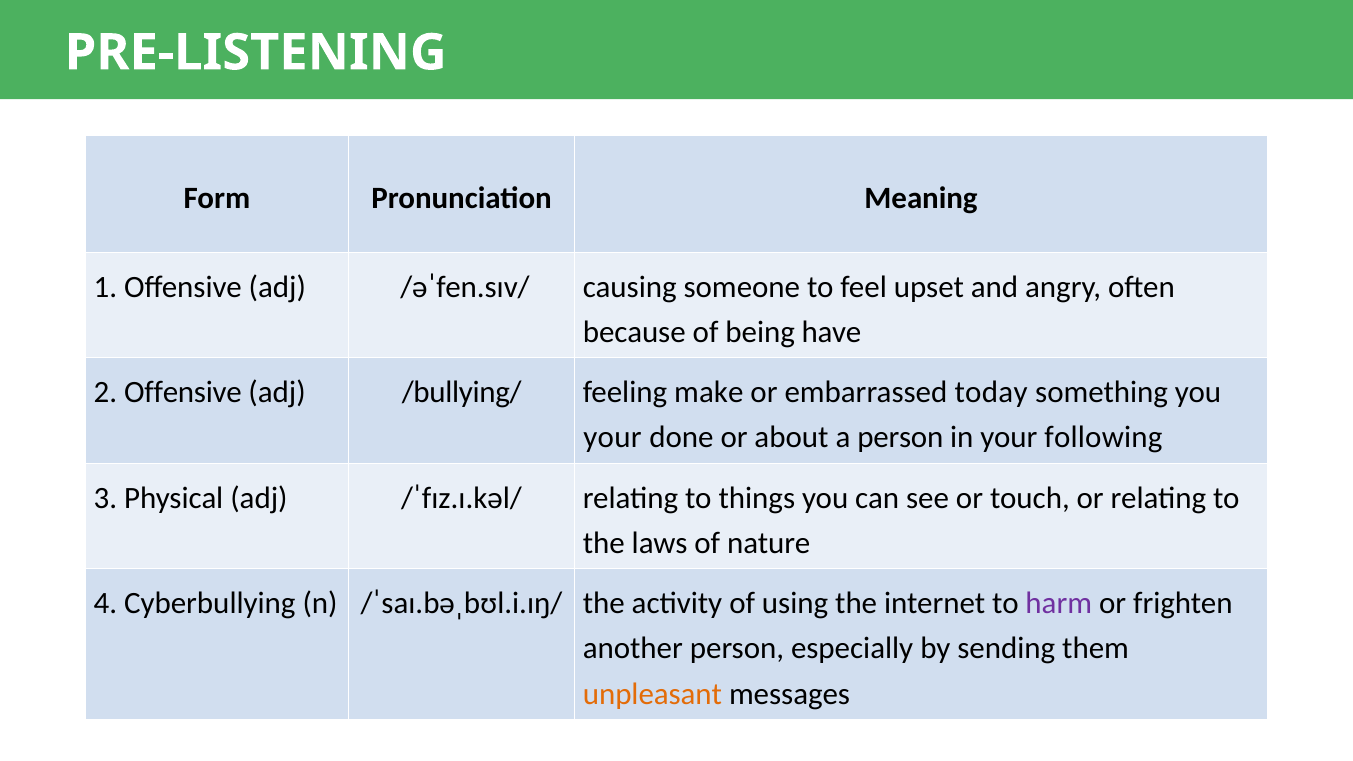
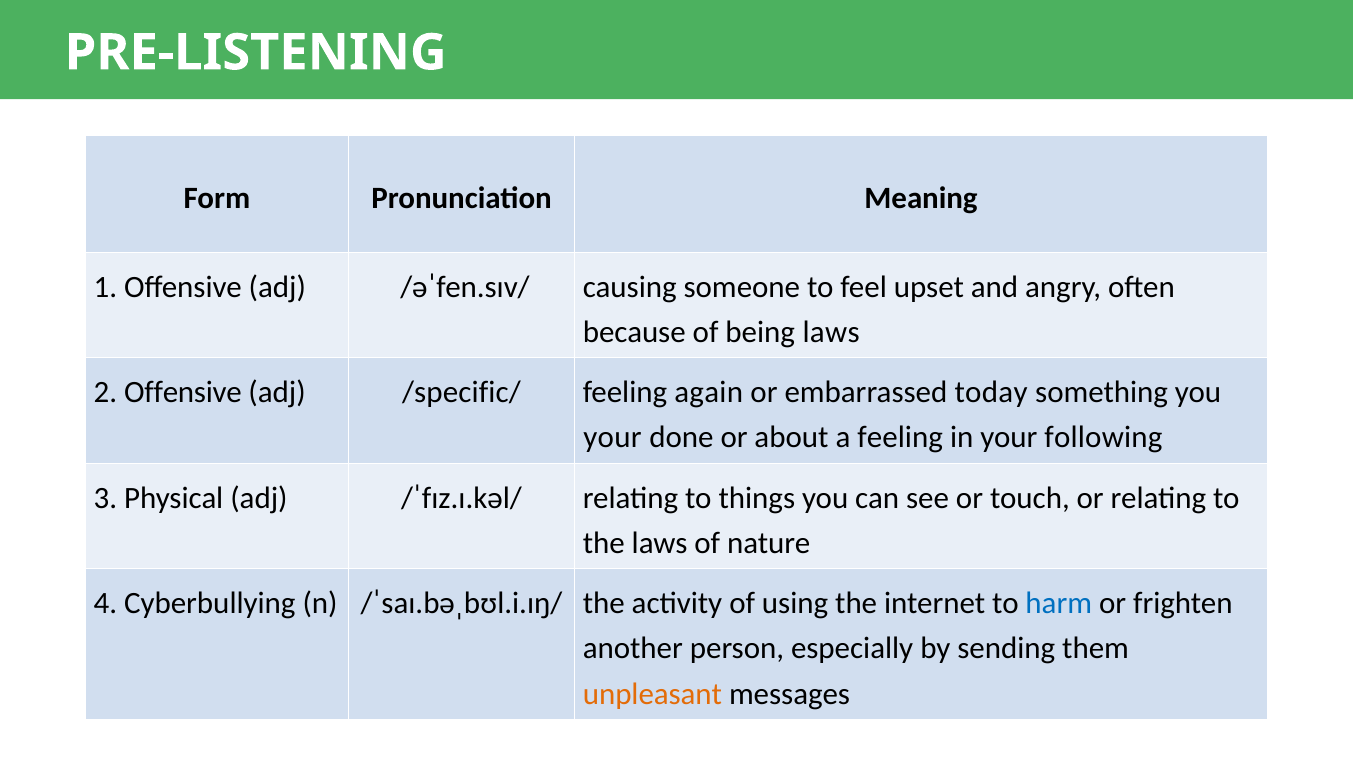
being have: have -> laws
/bullying/: /bullying/ -> /specific/
make: make -> again
a person: person -> feeling
harm colour: purple -> blue
